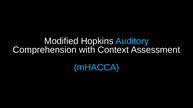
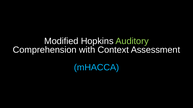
Auditory colour: light blue -> light green
